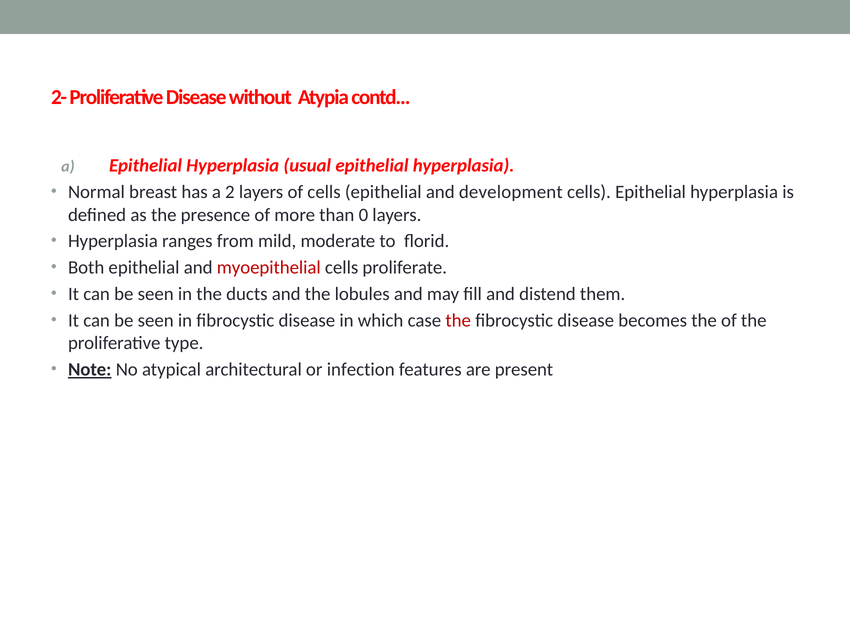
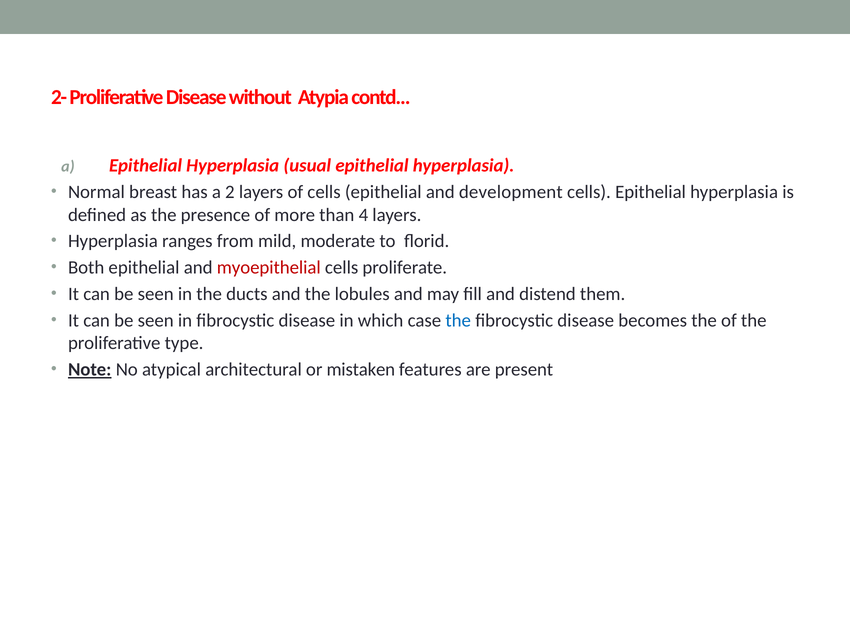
0: 0 -> 4
the at (458, 320) colour: red -> blue
infection: infection -> mistaken
